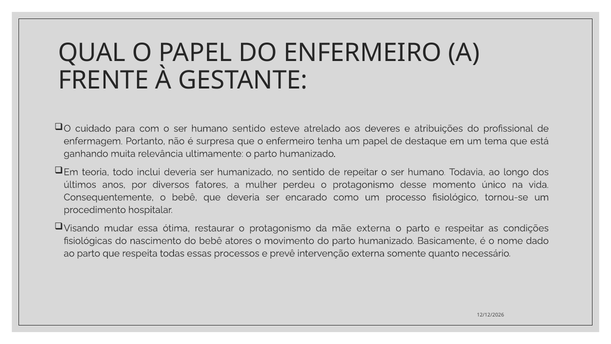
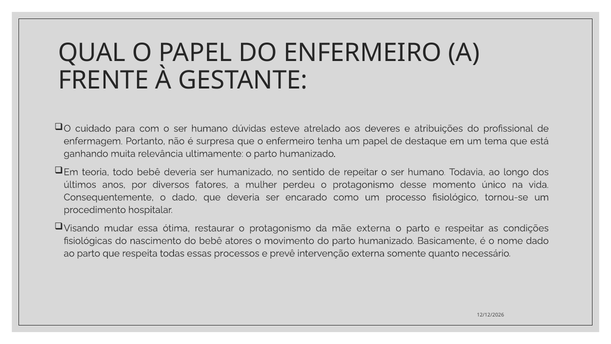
humano sentido: sentido -> dúvidas
todo inclui: inclui -> bebê
o bebê: bebê -> dado
